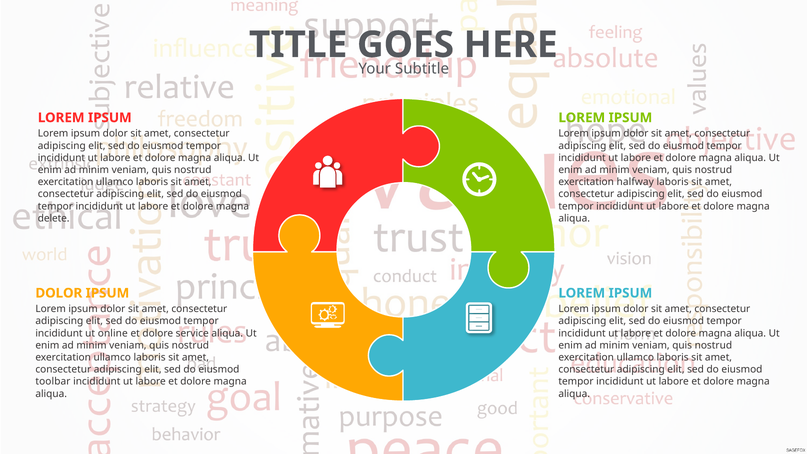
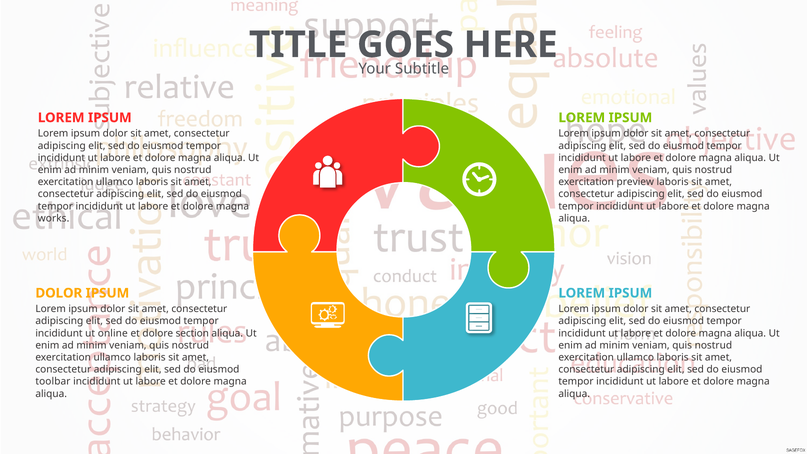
halfway: halfway -> preview
delete: delete -> works
service: service -> section
